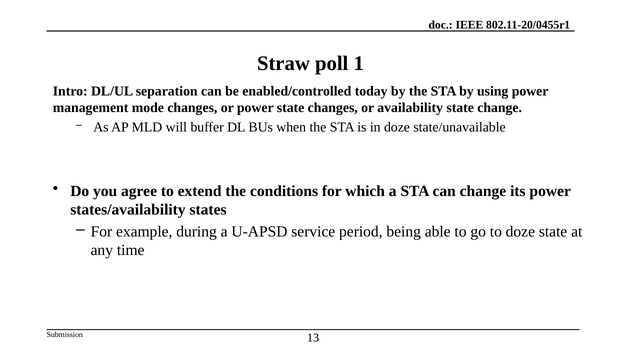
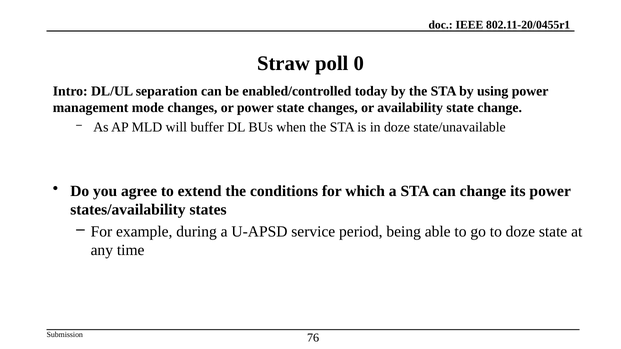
1: 1 -> 0
13: 13 -> 76
